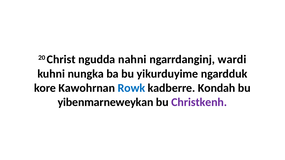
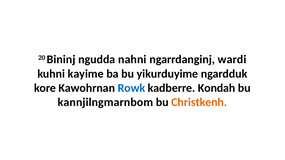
Christ: Christ -> Bininj
nungka: nungka -> kayime
yibenmarneweykan: yibenmarneweykan -> kannjilngmarnbom
Christkenh colour: purple -> orange
